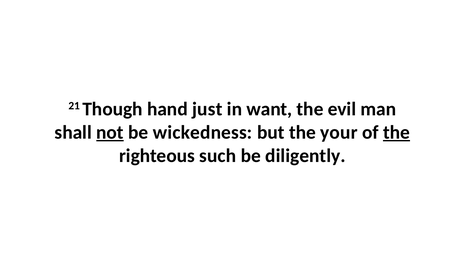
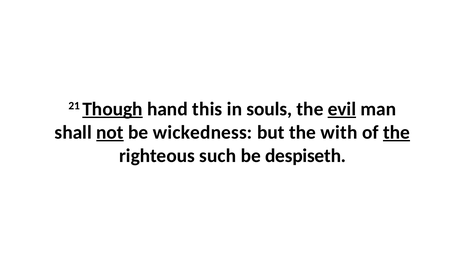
Though underline: none -> present
just: just -> this
want: want -> souls
evil underline: none -> present
your: your -> with
diligently: diligently -> despiseth
